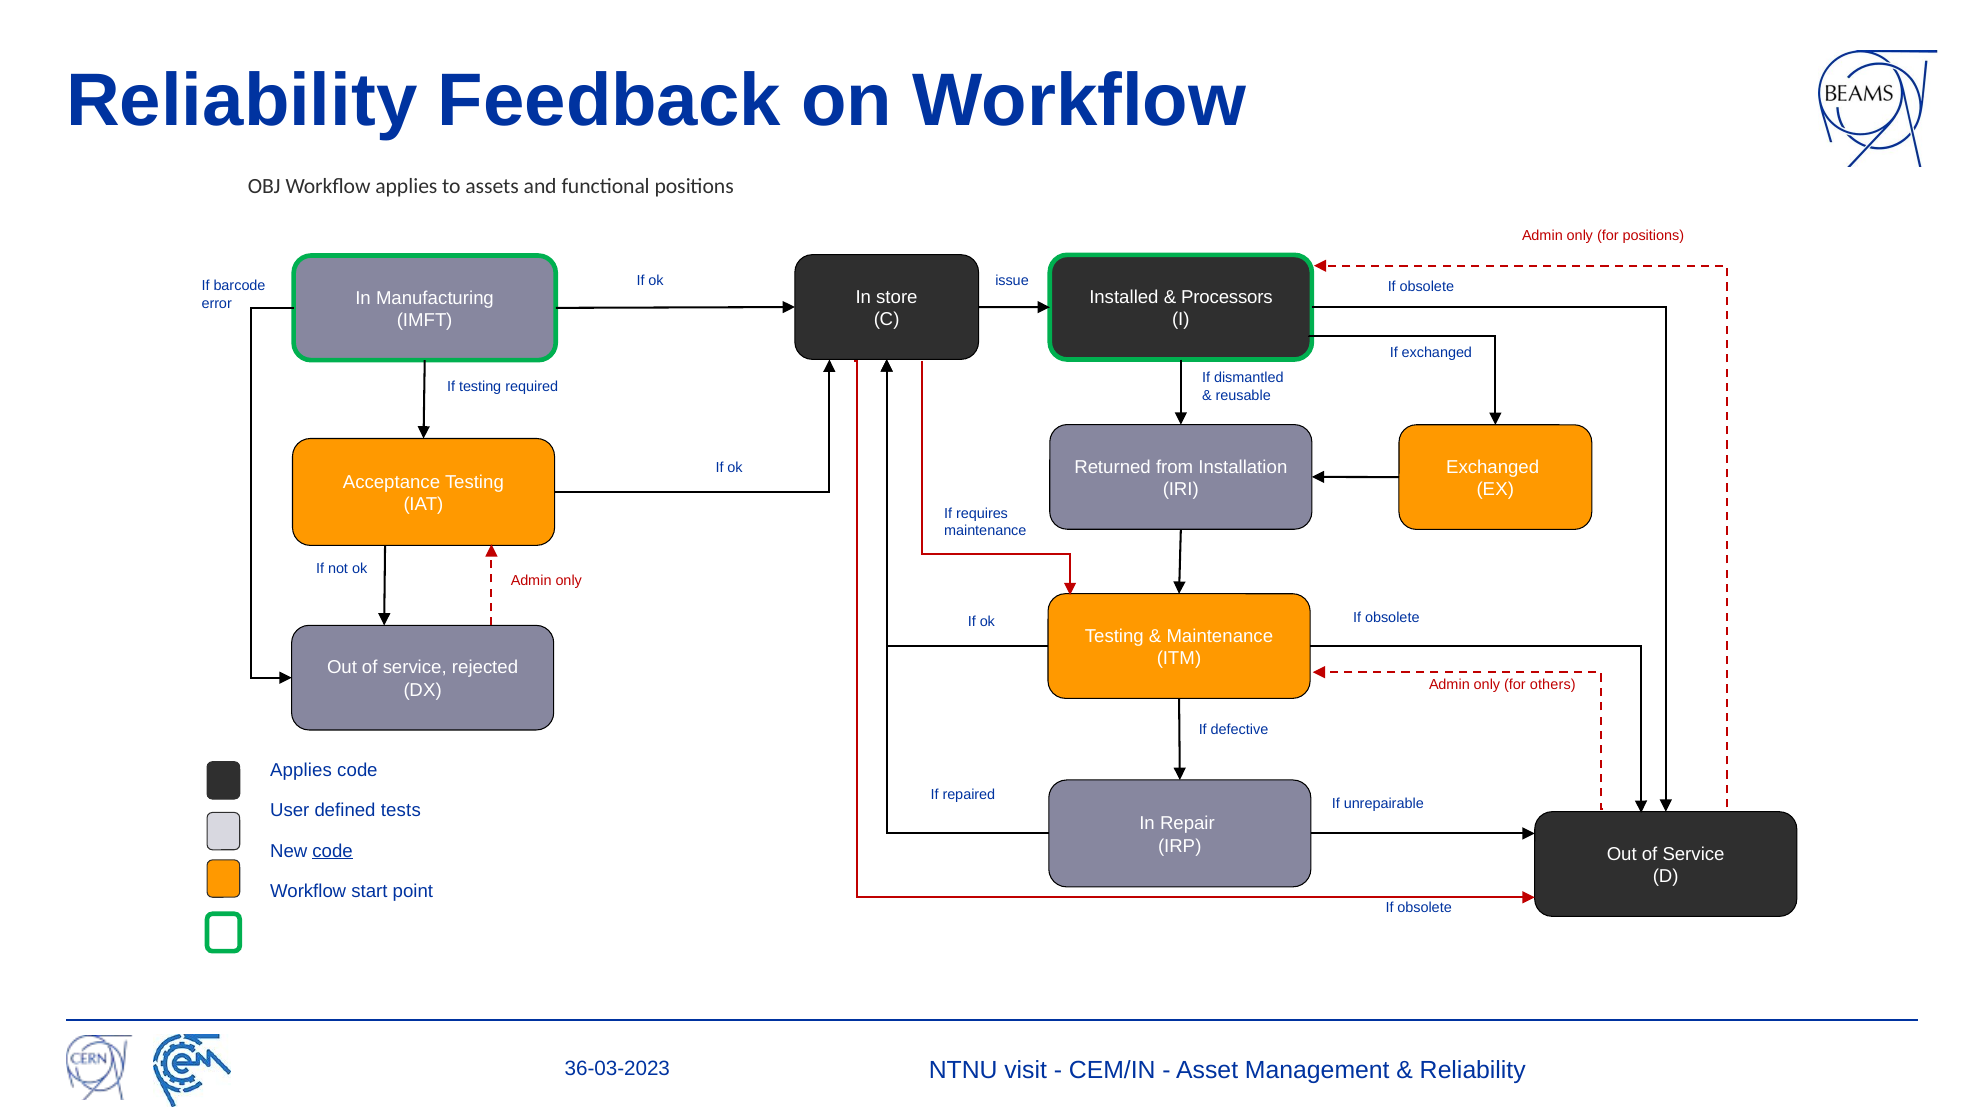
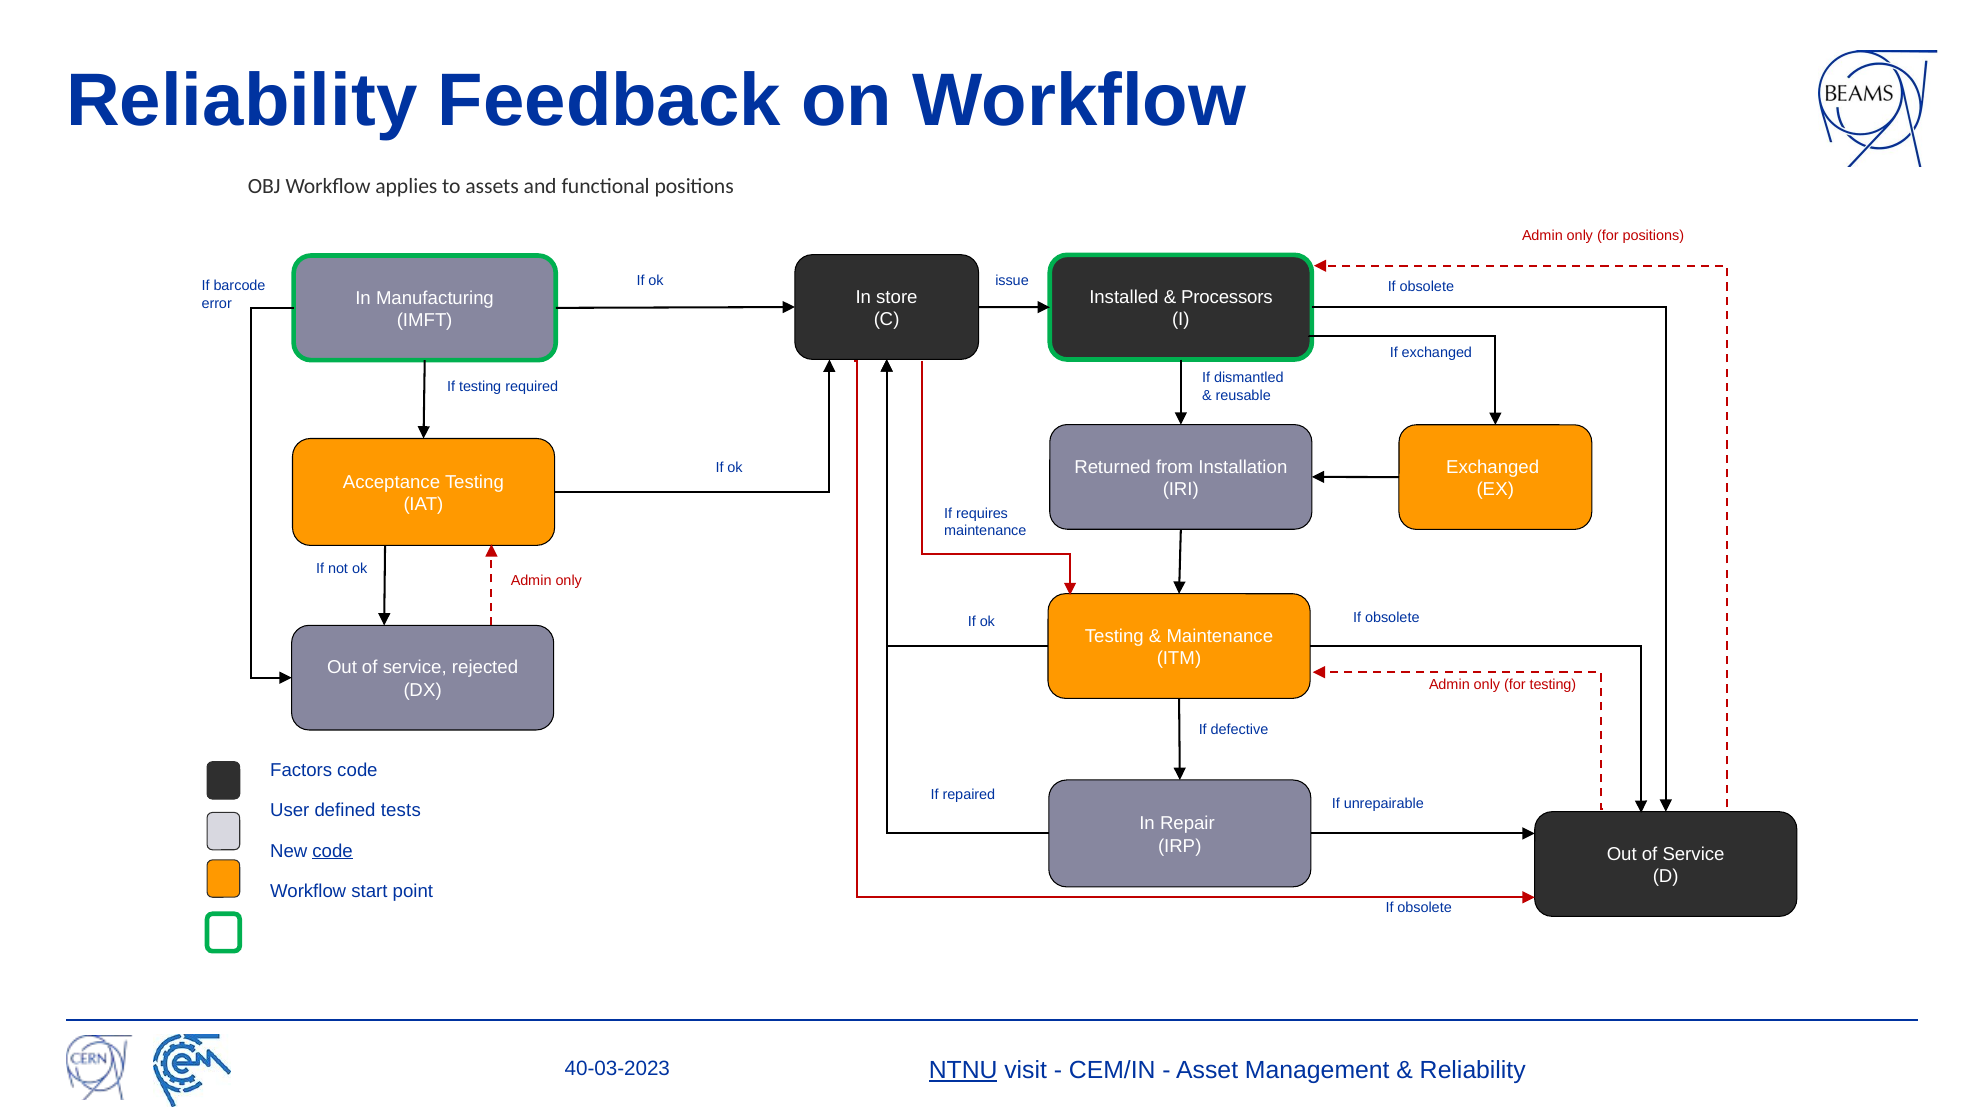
for others: others -> testing
Applies at (301, 770): Applies -> Factors
NTNU underline: none -> present
36-03-2023: 36-03-2023 -> 40-03-2023
